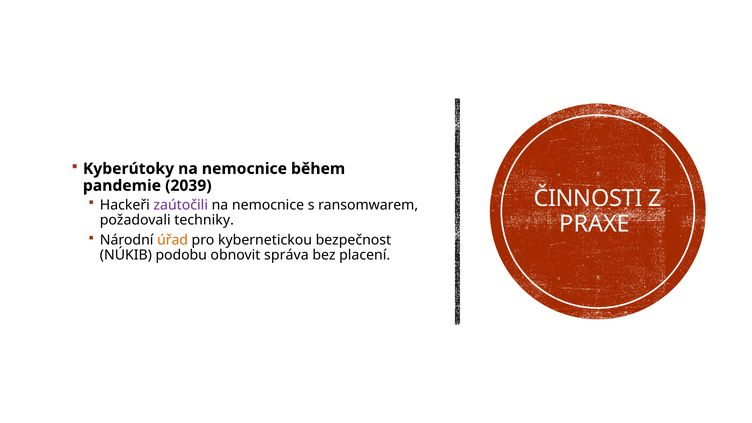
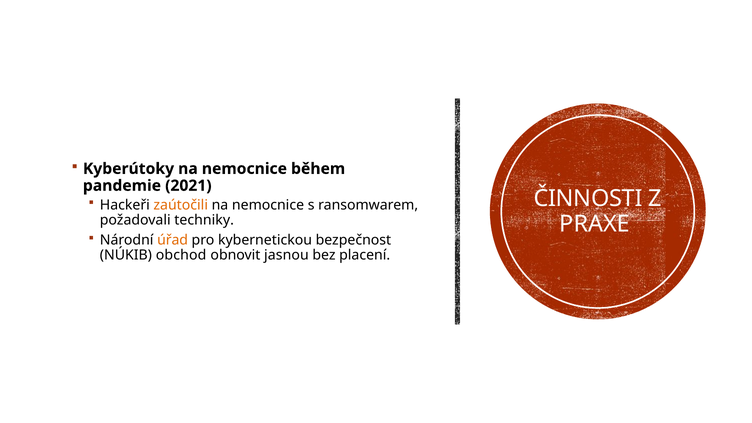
2039: 2039 -> 2021
zaútočili colour: purple -> orange
podobu: podobu -> obchod
správa: správa -> jasnou
